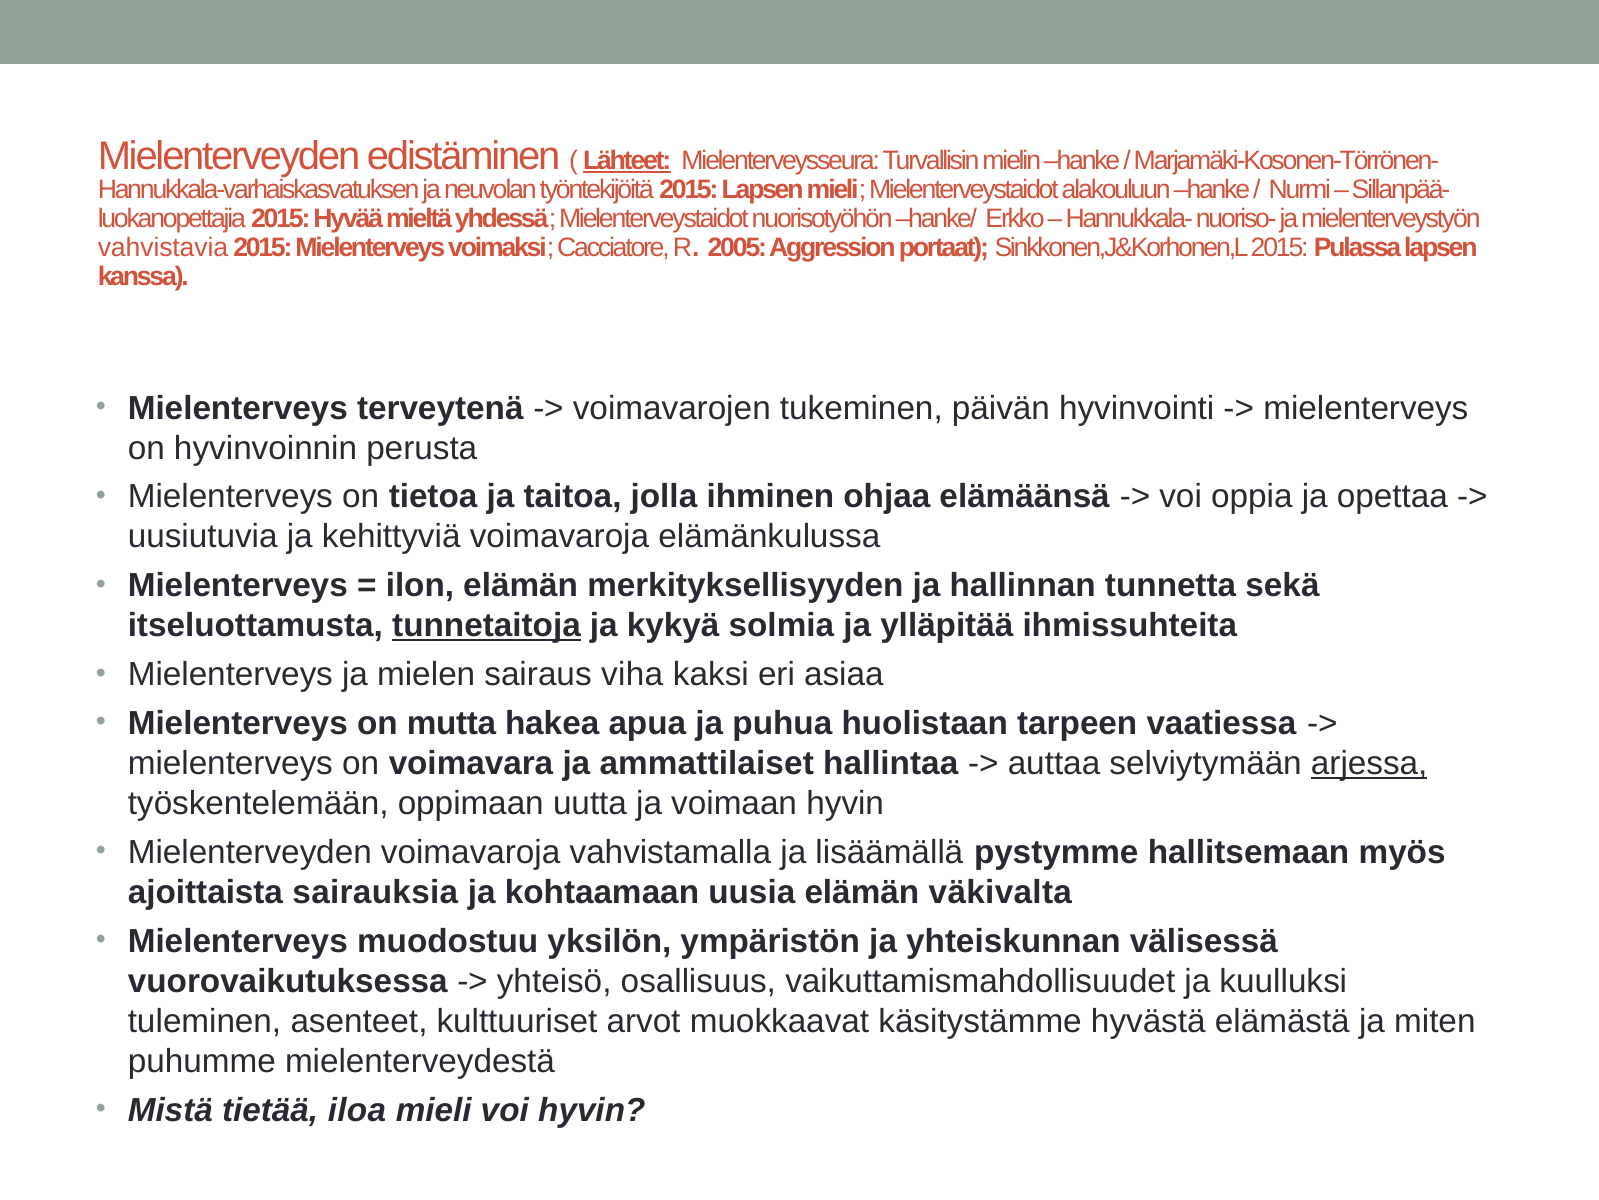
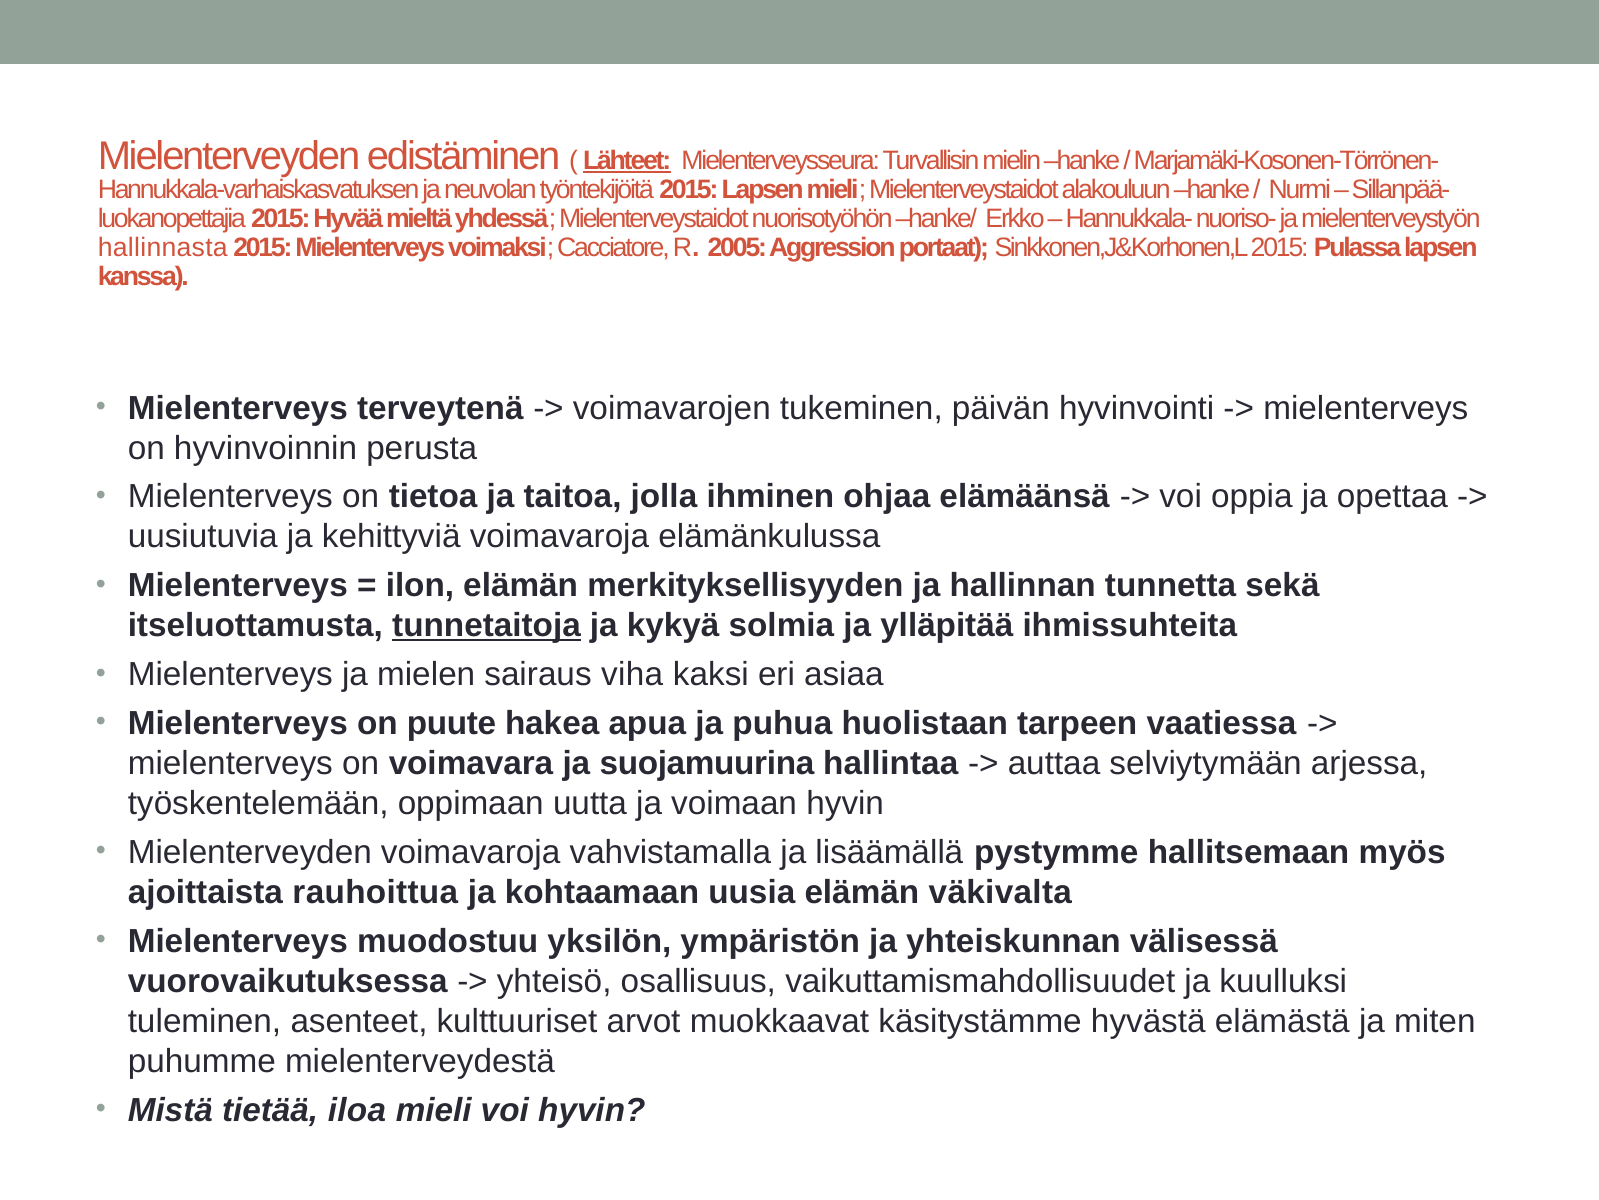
vahvistavia: vahvistavia -> hallinnasta
mutta: mutta -> puute
ammattilaiset: ammattilaiset -> suojamuurina
arjessa underline: present -> none
sairauksia: sairauksia -> rauhoittua
